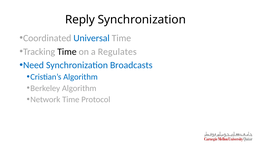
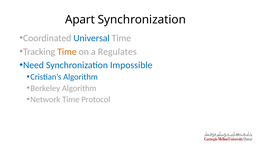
Reply: Reply -> Apart
Time at (67, 52) colour: black -> orange
Broadcasts: Broadcasts -> Impossible
